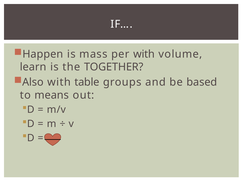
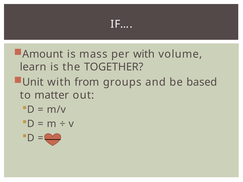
Happen: Happen -> Amount
Also: Also -> Unit
table: table -> from
means: means -> matter
